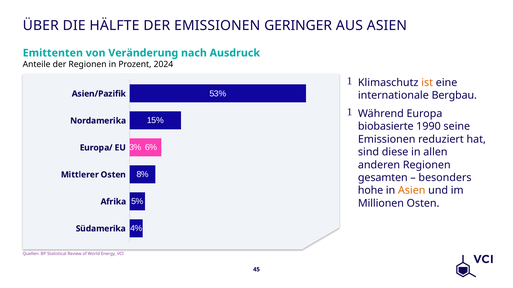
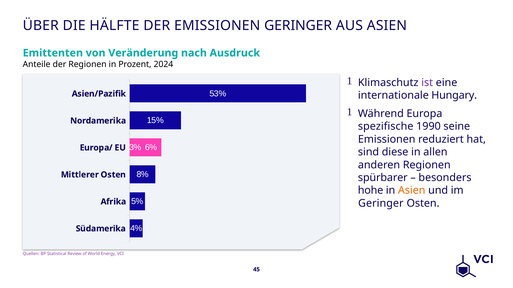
ist colour: orange -> purple
Bergbau: Bergbau -> Hungary
biobasierte: biobasierte -> spezifische
gesamten: gesamten -> spürbarer
Millionen at (381, 204): Millionen -> Geringer
